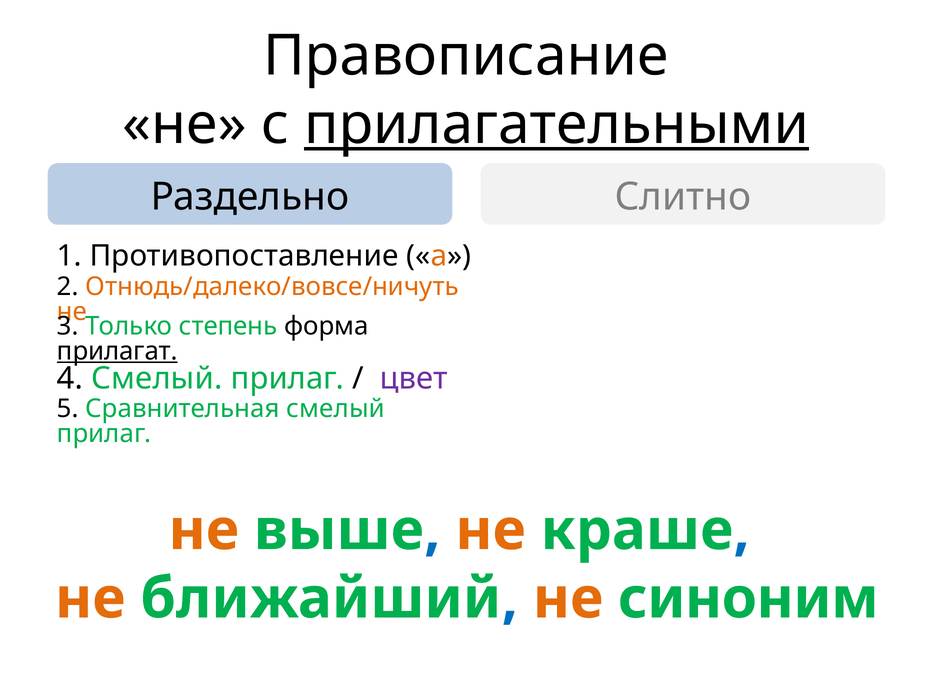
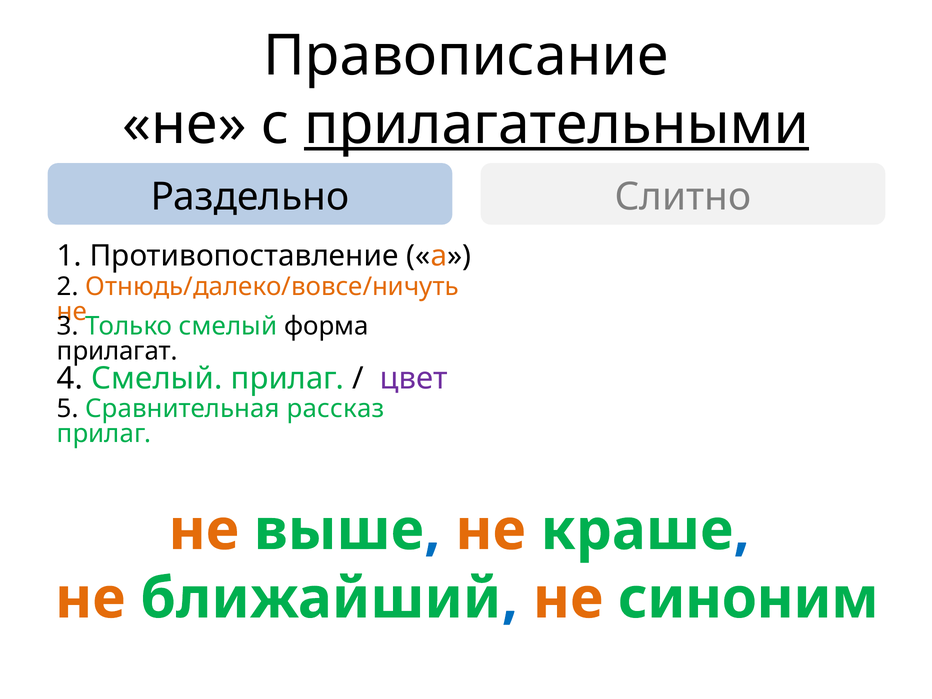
Только степень: степень -> смелый
прилагат underline: present -> none
Сравнительная смелый: смелый -> рассказ
